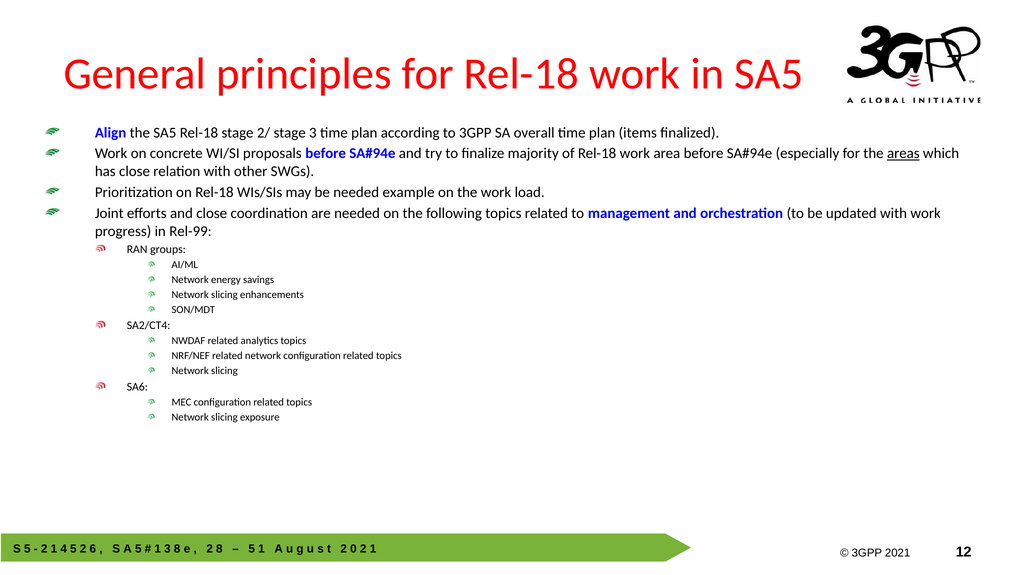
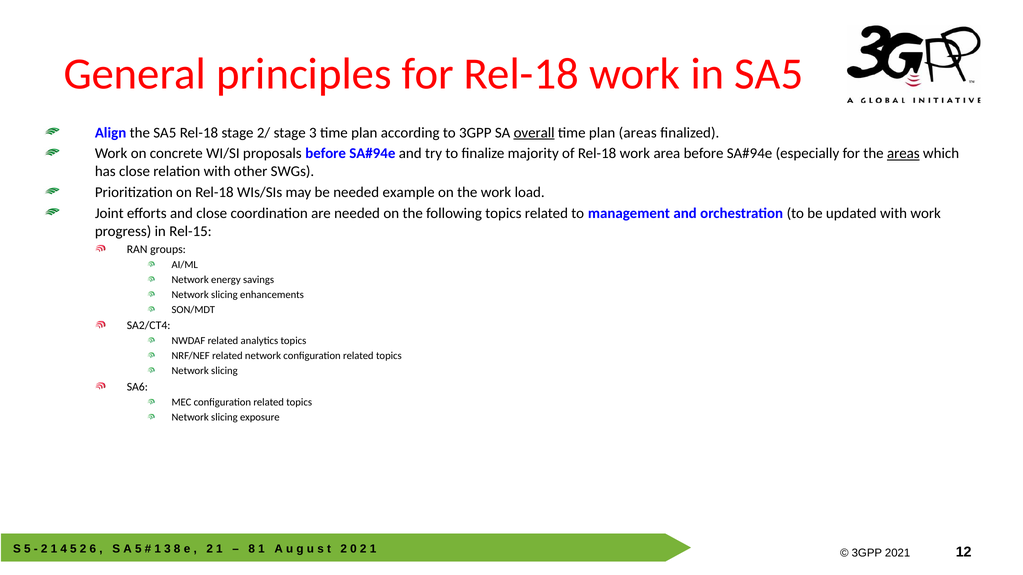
overall underline: none -> present
plan items: items -> areas
Rel-99: Rel-99 -> Rel-15
8 at (219, 549): 8 -> 1
5 at (252, 549): 5 -> 8
